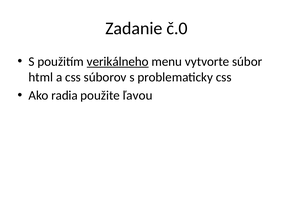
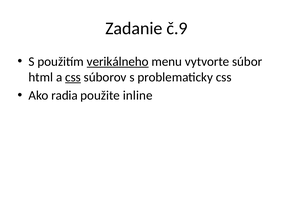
č.0: č.0 -> č.9
css at (73, 77) underline: none -> present
ľavou: ľavou -> inline
